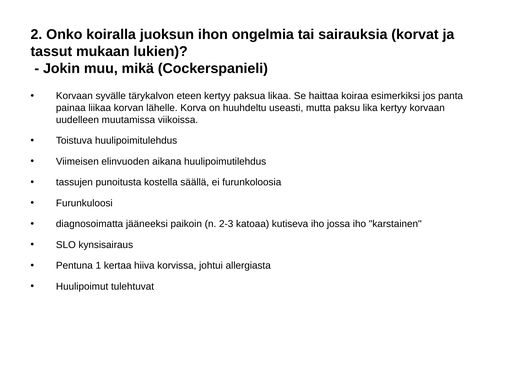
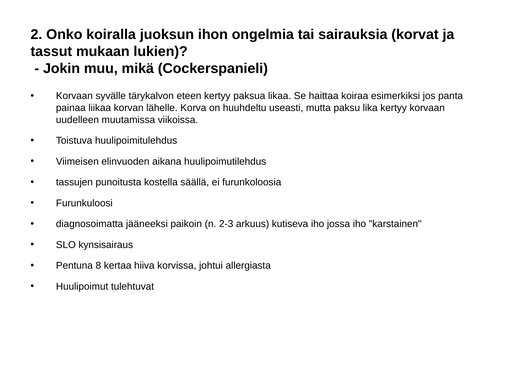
katoaa: katoaa -> arkuus
1: 1 -> 8
